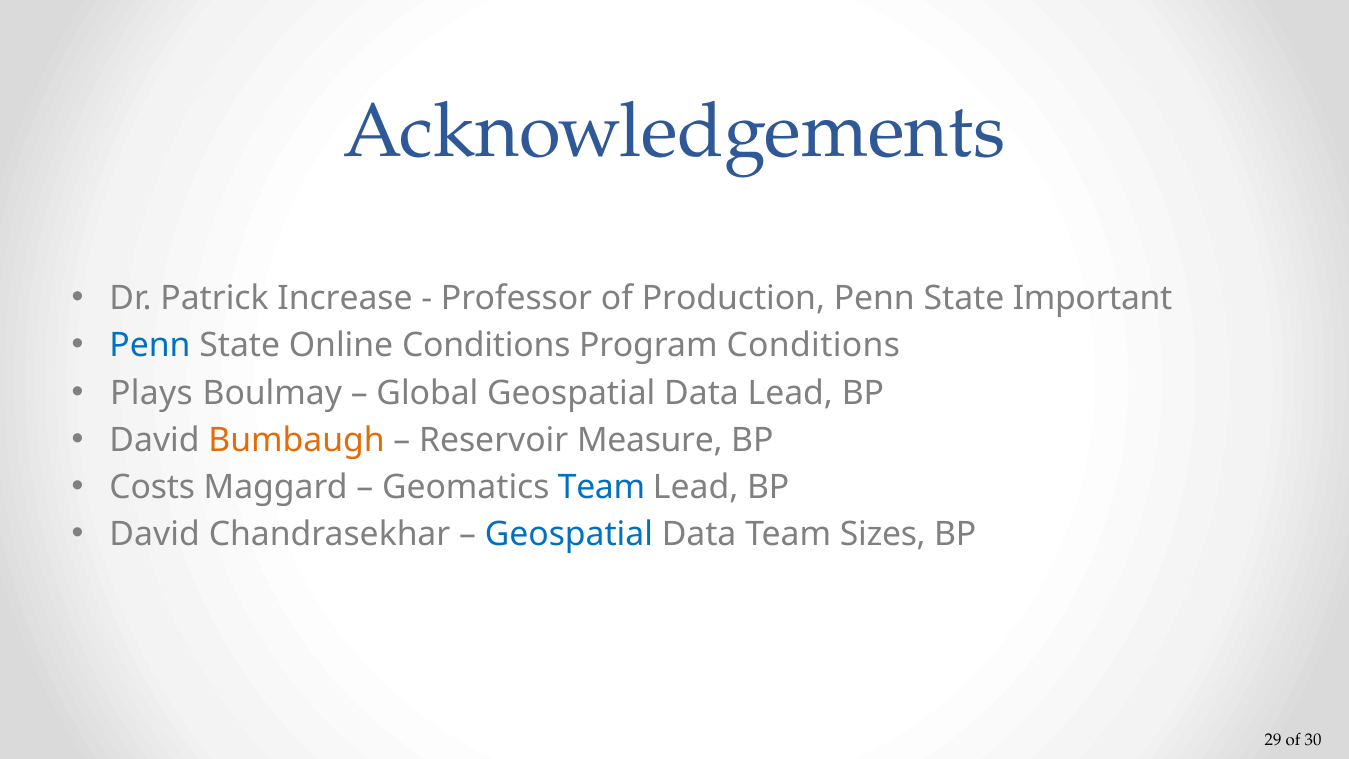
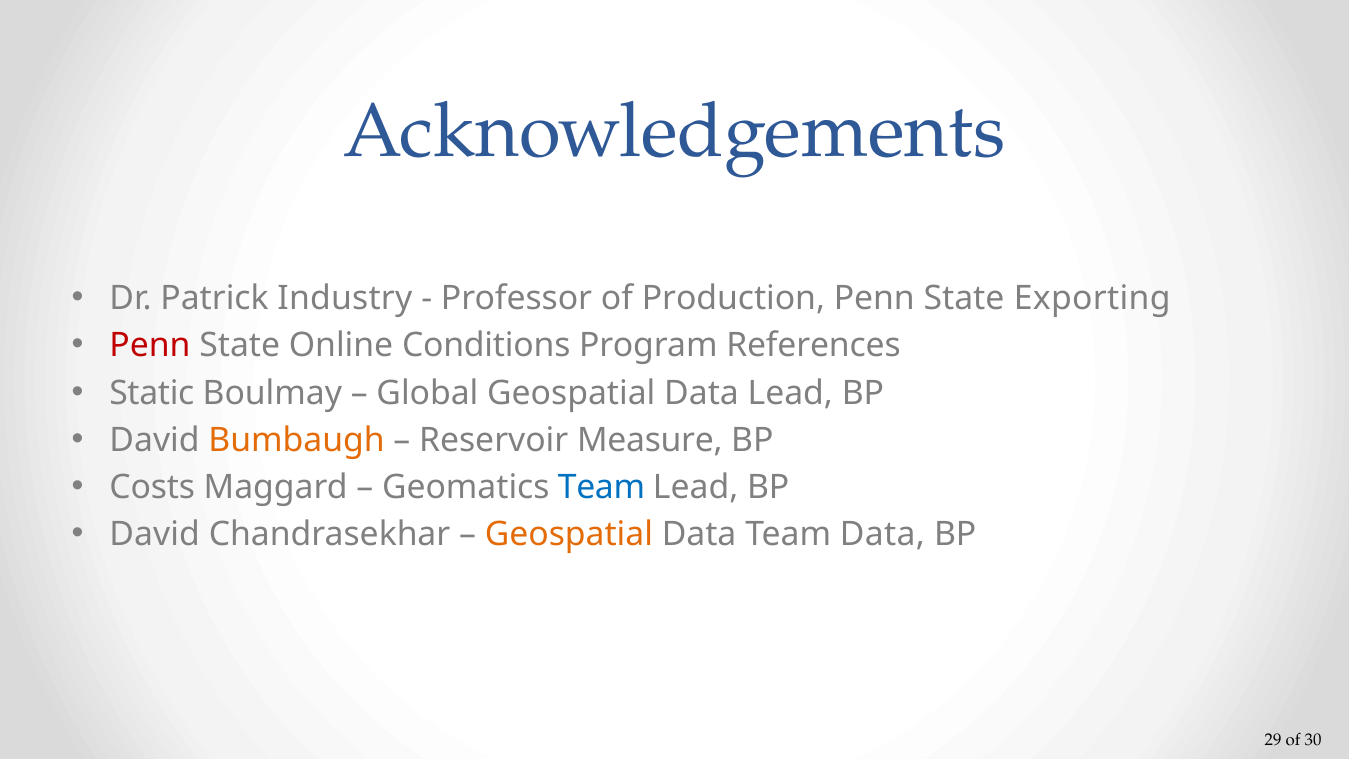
Increase: Increase -> Industry
Important: Important -> Exporting
Penn at (150, 346) colour: blue -> red
Program Conditions: Conditions -> References
Plays: Plays -> Static
Geospatial at (569, 534) colour: blue -> orange
Team Sizes: Sizes -> Data
